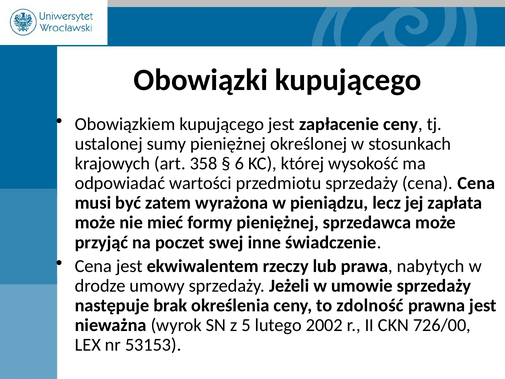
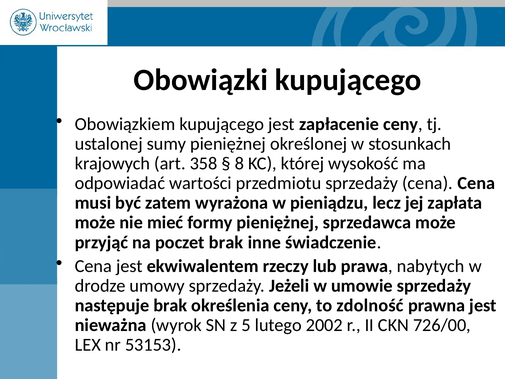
6: 6 -> 8
poczet swej: swej -> brak
